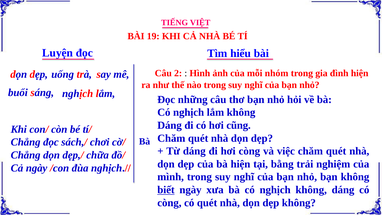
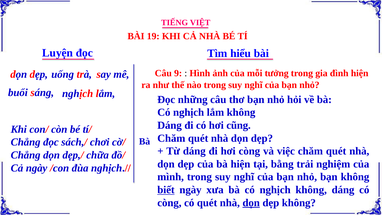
2: 2 -> 9
nhóm: nhóm -> tưởng
dọn at (251, 202) underline: none -> present
